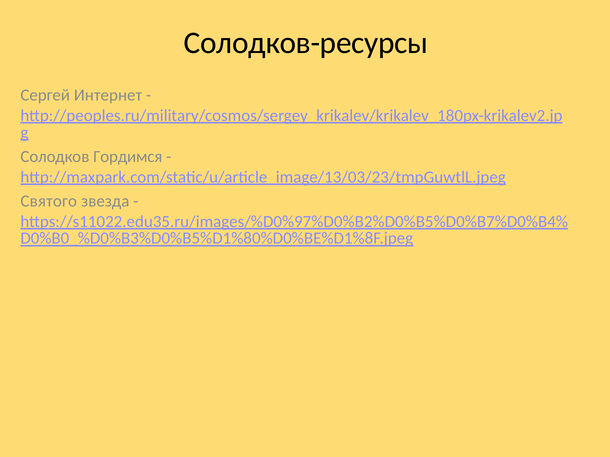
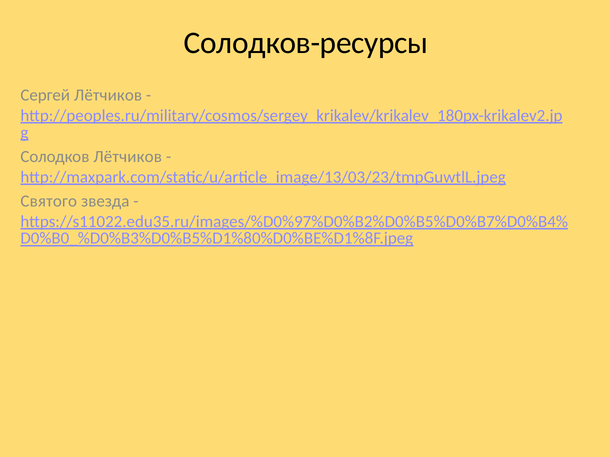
Сергей Интернет: Интернет -> Лётчиков
Солодков Гордимся: Гордимся -> Лётчиков
